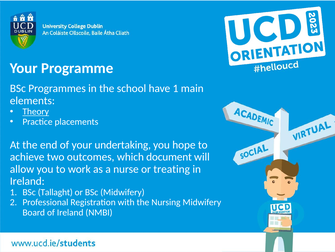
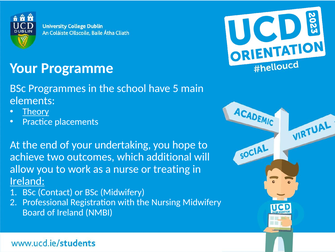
have 1: 1 -> 5
document: document -> additional
Ireland at (27, 181) underline: none -> present
Tallaght: Tallaght -> Contact
